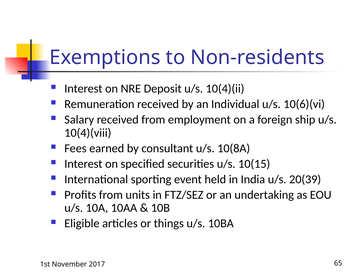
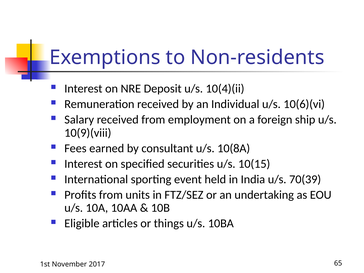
10(4)(viii: 10(4)(viii -> 10(9)(viii
20(39: 20(39 -> 70(39
